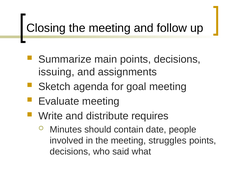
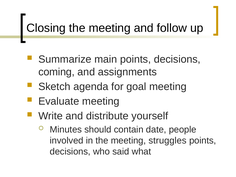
issuing: issuing -> coming
requires: requires -> yourself
